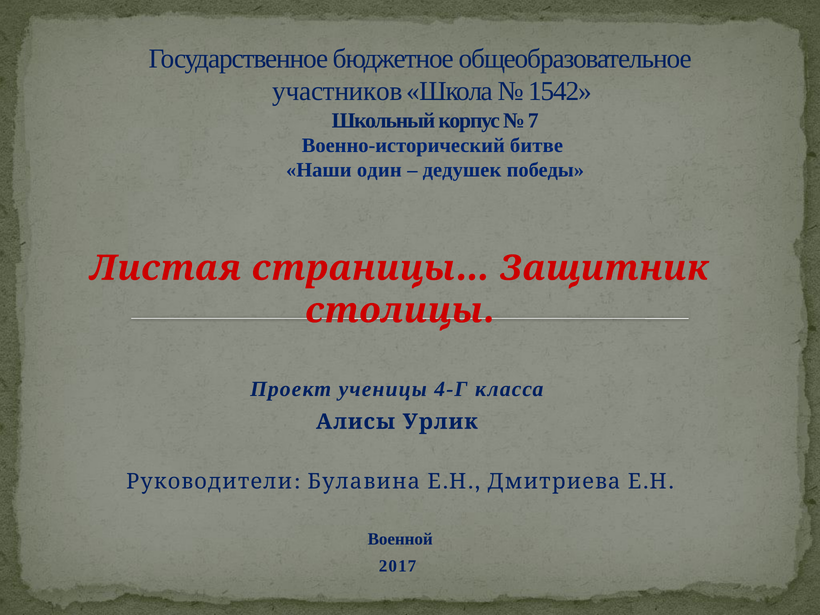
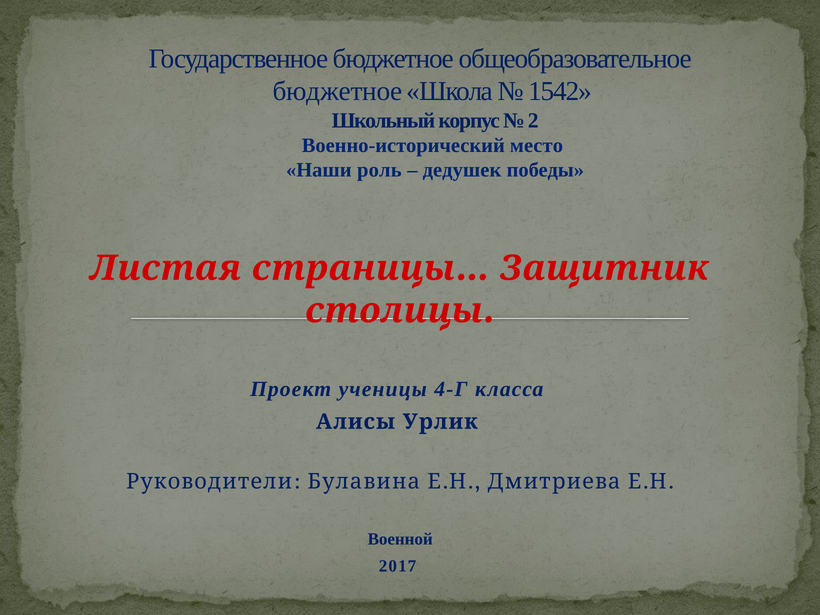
участников at (337, 91): участников -> бюджетное
7: 7 -> 2
битве: битве -> место
один: один -> роль
